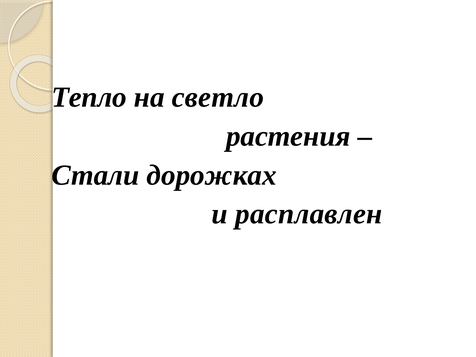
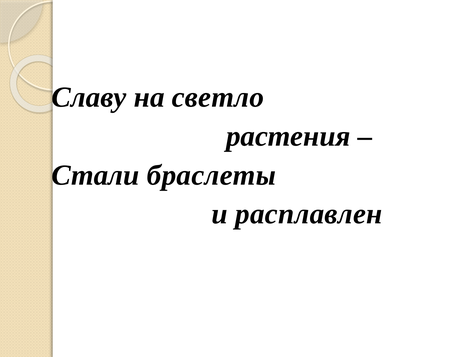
Тепло: Тепло -> Славу
дорожках: дорожках -> браслеты
